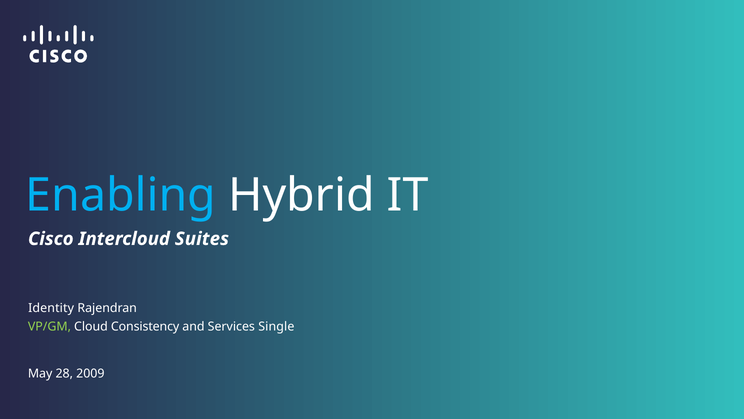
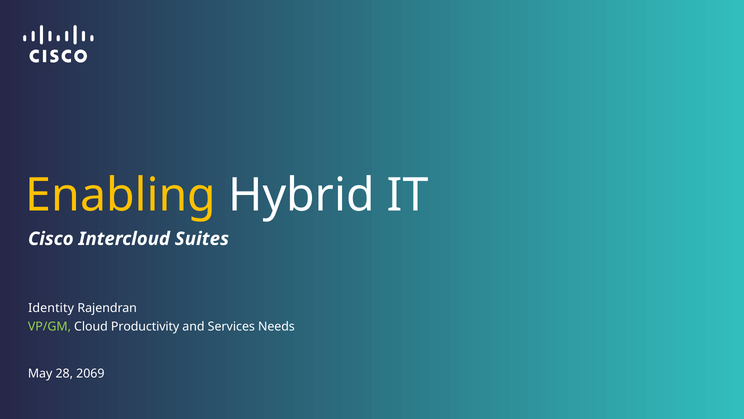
Enabling colour: light blue -> yellow
Consistency: Consistency -> Productivity
Single: Single -> Needs
2009: 2009 -> 2069
